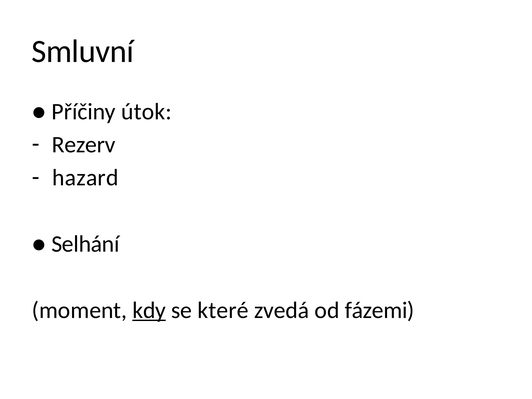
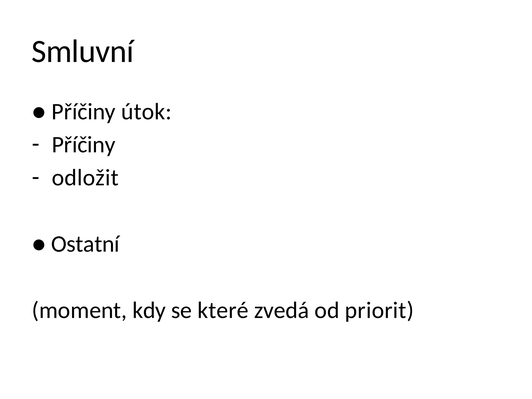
Rezerv at (84, 145): Rezerv -> Příčiny
hazard: hazard -> odložit
Selhání: Selhání -> Ostatní
kdy underline: present -> none
fázemi: fázemi -> priorit
